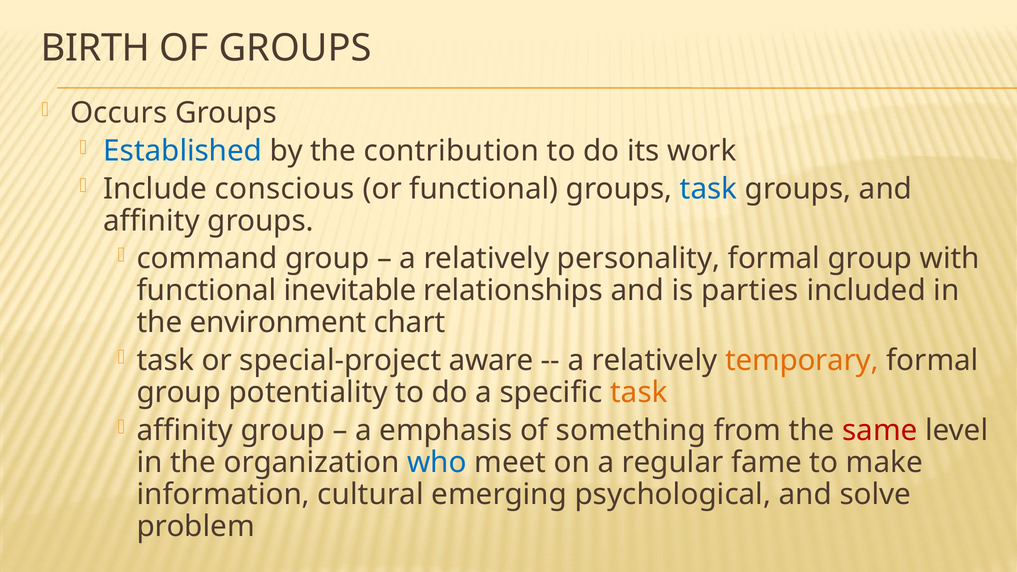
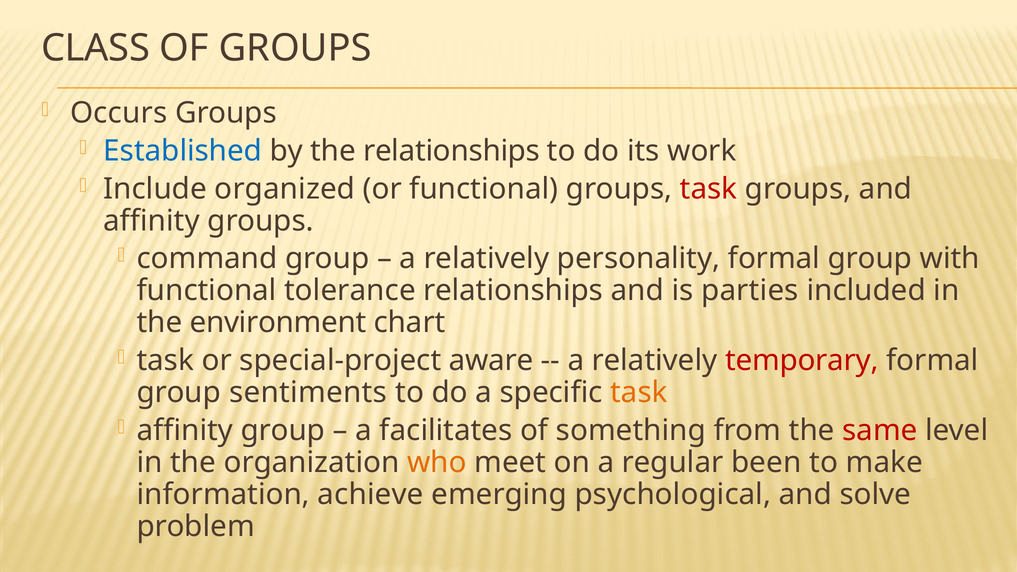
BIRTH: BIRTH -> CLASS
the contribution: contribution -> relationships
conscious: conscious -> organized
task at (709, 189) colour: blue -> red
inevitable: inevitable -> tolerance
temporary colour: orange -> red
potentiality: potentiality -> sentiments
emphasis: emphasis -> facilitates
who colour: blue -> orange
fame: fame -> been
cultural: cultural -> achieve
